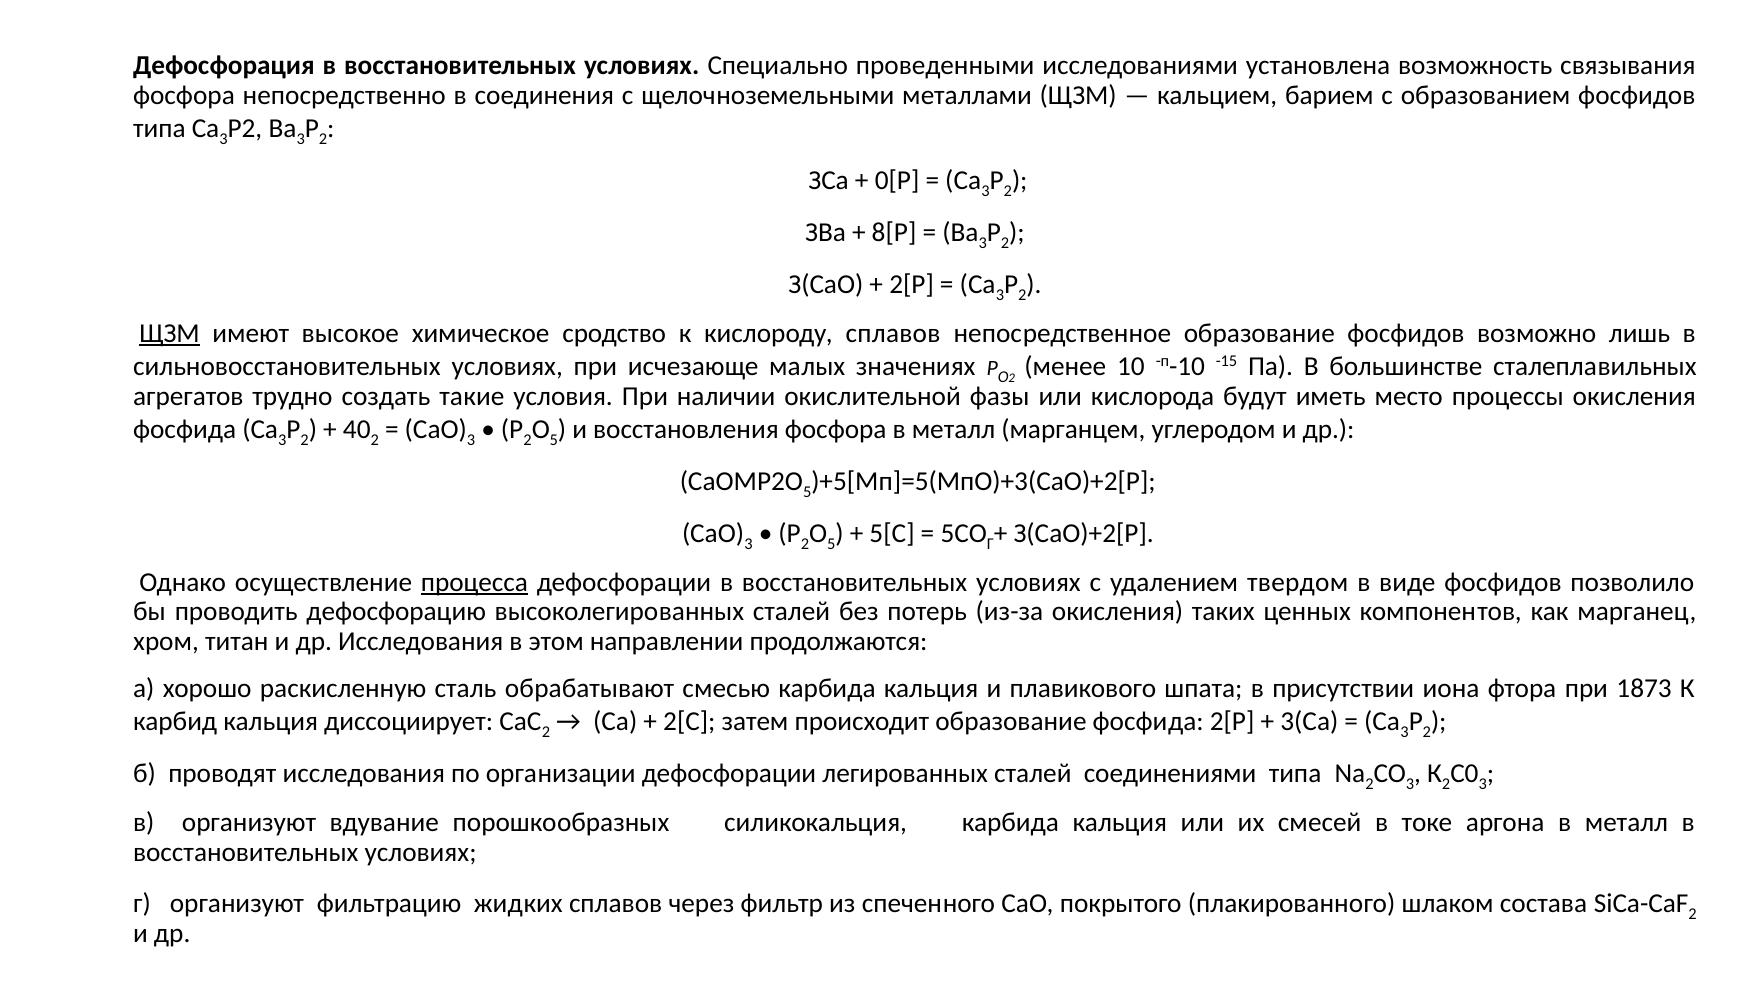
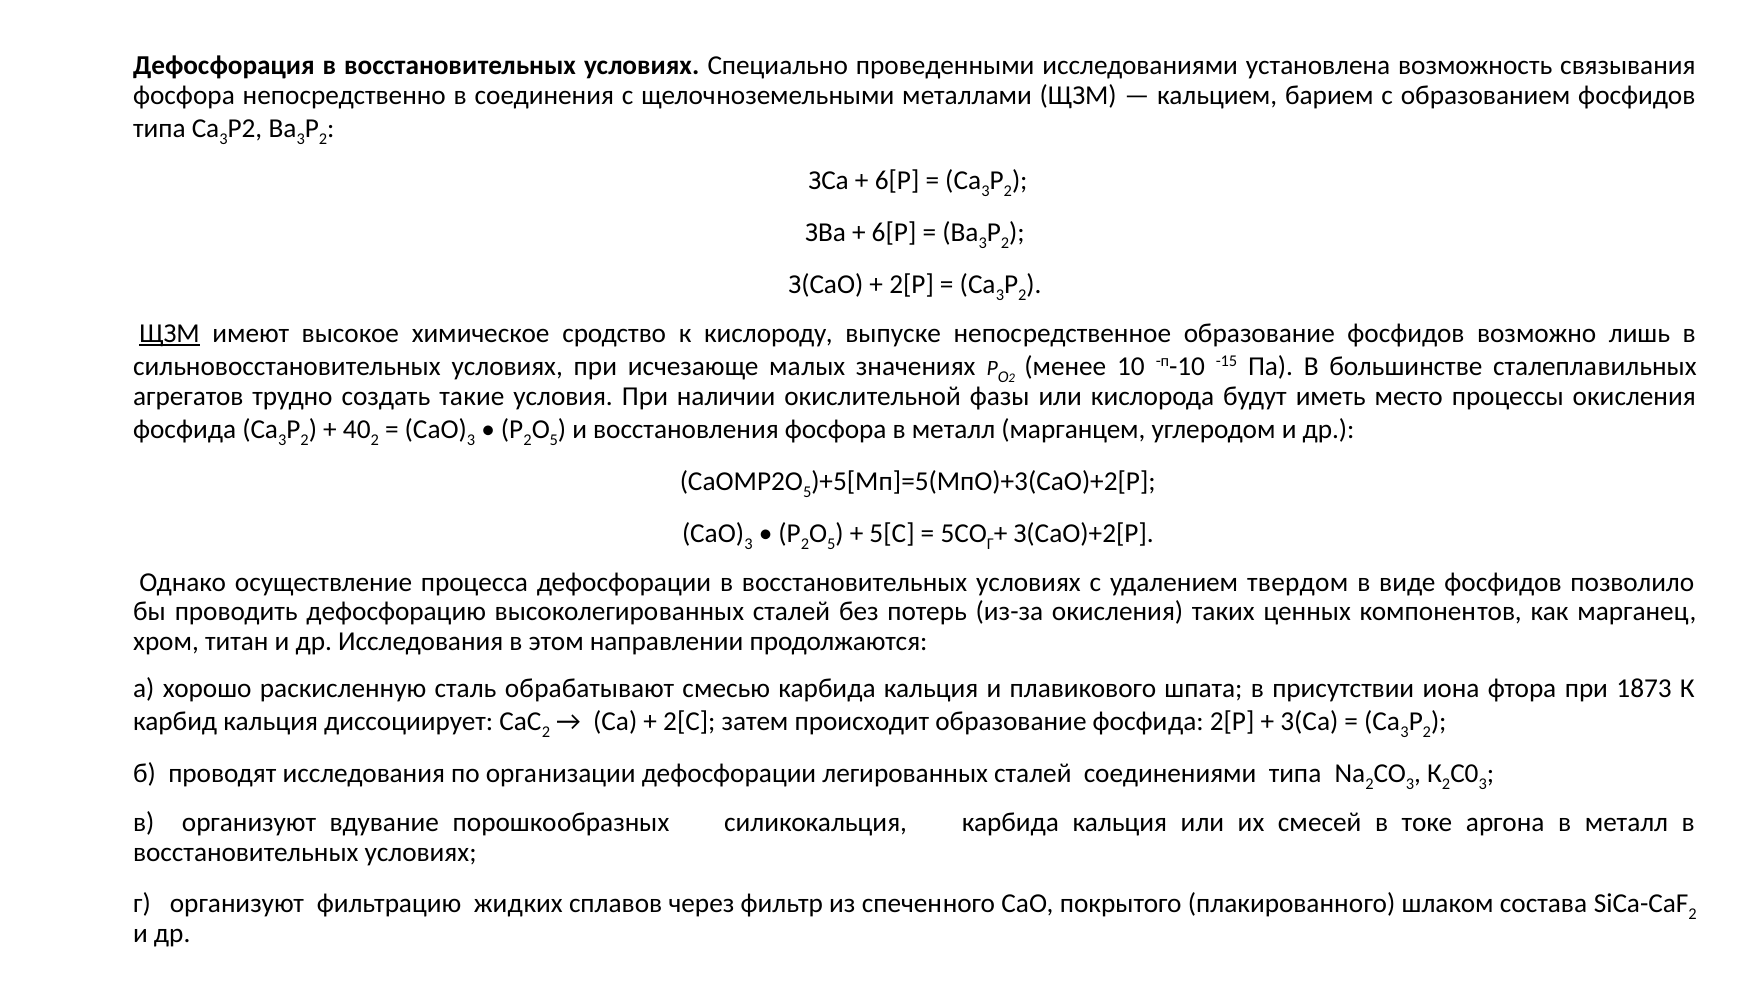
0[Р at (897, 180): 0[Р -> 6[Р
8[Р at (894, 232): 8[Р -> 6[Р
кислороду сплавов: сплавов -> выпуске
процесса underline: present -> none
